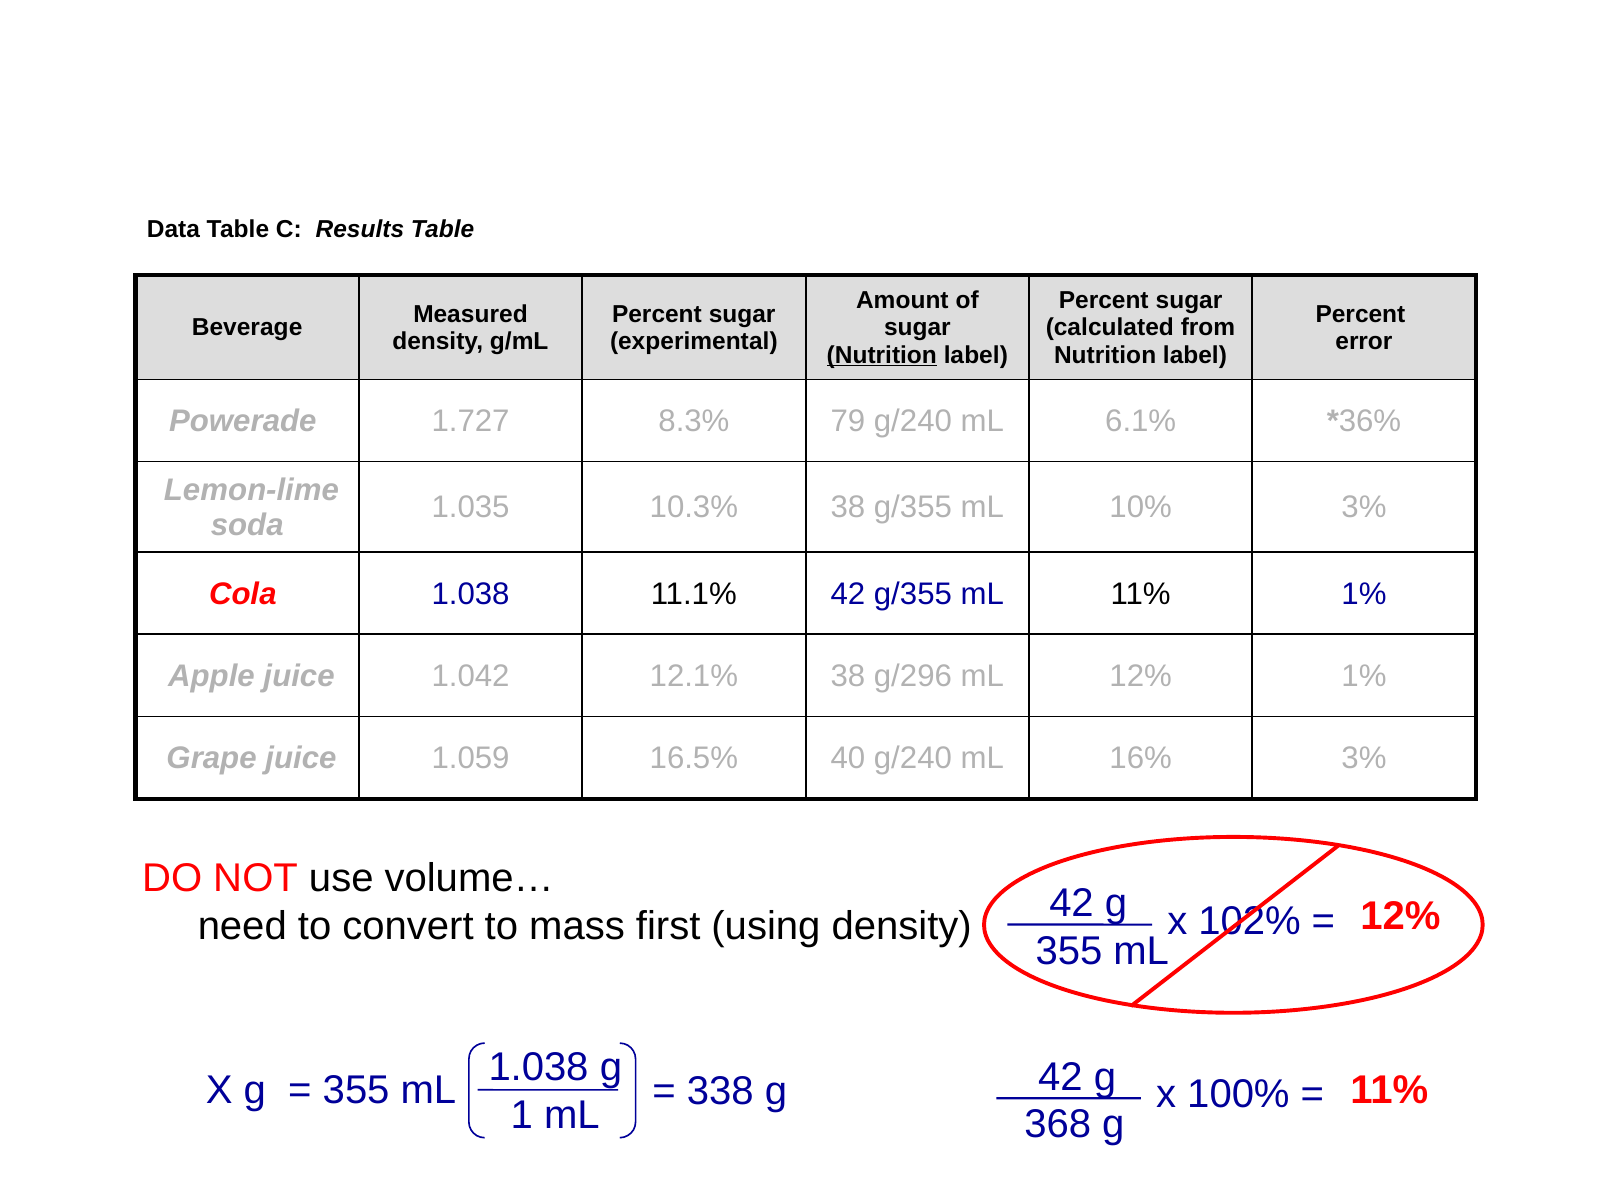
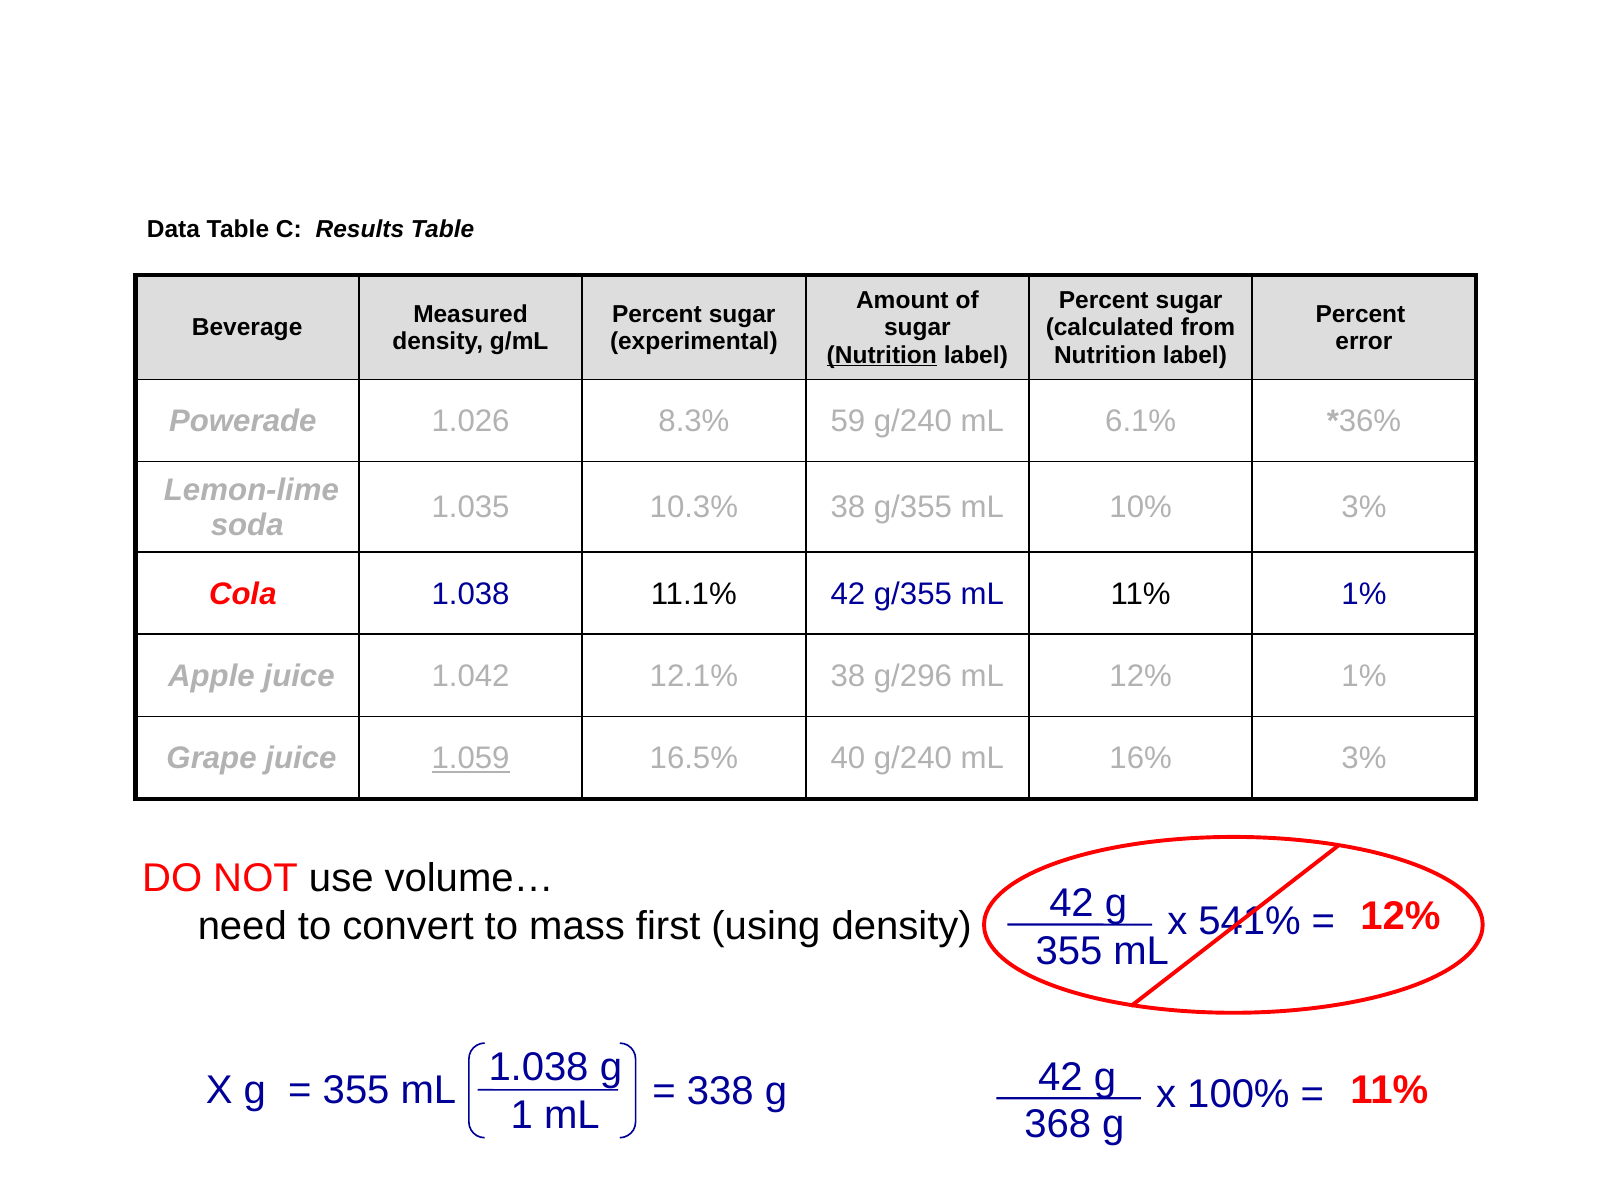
1.727: 1.727 -> 1.026
79: 79 -> 59
1.059 underline: none -> present
102%: 102% -> 541%
